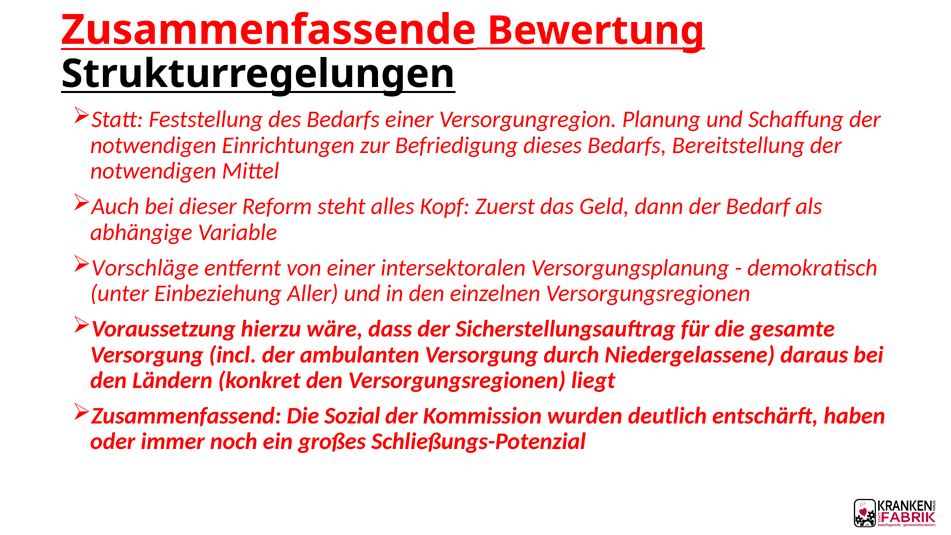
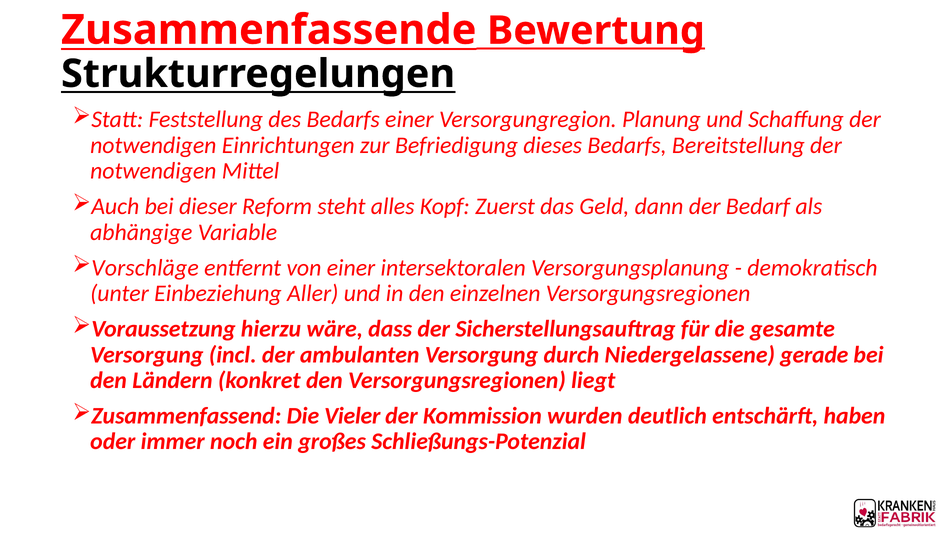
daraus: daraus -> gerade
Sozial: Sozial -> Vieler
